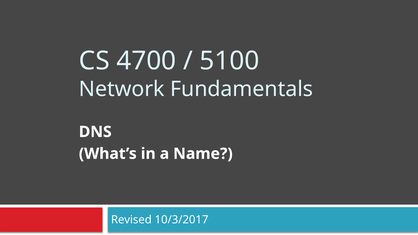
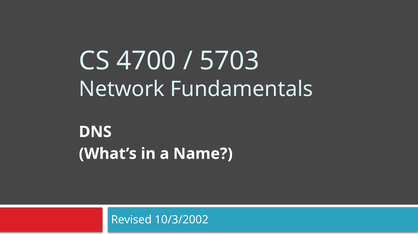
5100: 5100 -> 5703
10/3/2017: 10/3/2017 -> 10/3/2002
